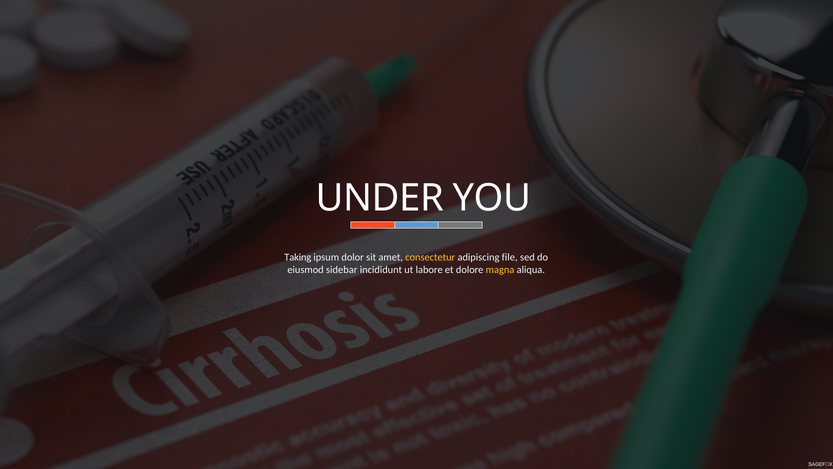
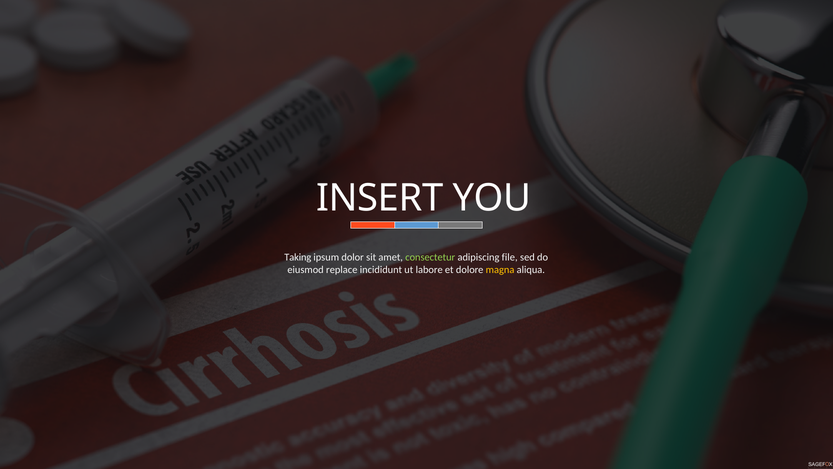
UNDER: UNDER -> INSERT
consectetur colour: yellow -> light green
sidebar: sidebar -> replace
